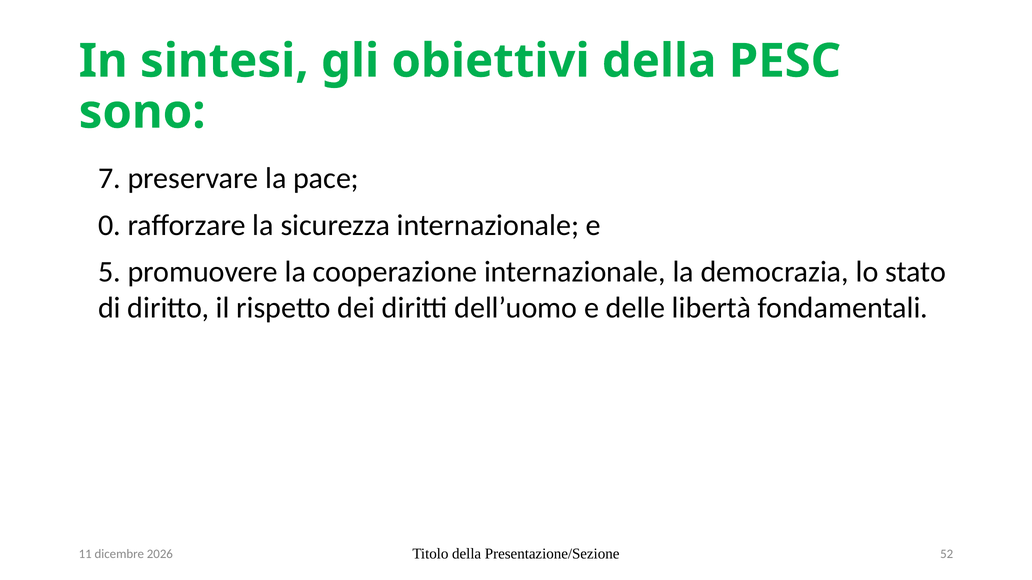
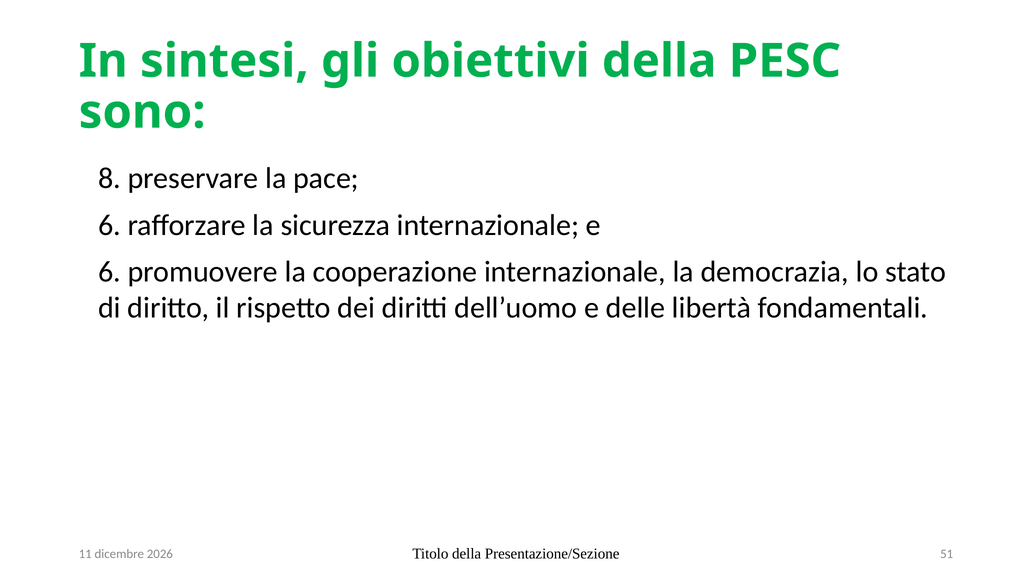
7: 7 -> 8
0 at (109, 225): 0 -> 6
5 at (109, 272): 5 -> 6
52: 52 -> 51
